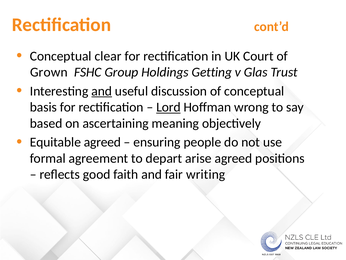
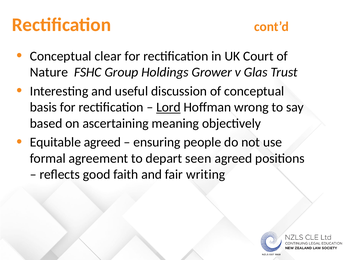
Grown: Grown -> Nature
Getting: Getting -> Grower
and at (102, 91) underline: present -> none
arise: arise -> seen
